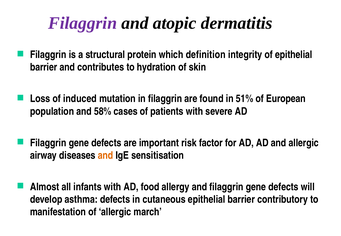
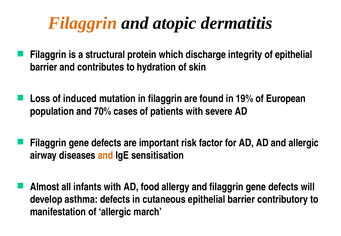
Filaggrin at (83, 23) colour: purple -> orange
definition: definition -> discharge
51%: 51% -> 19%
58%: 58% -> 70%
